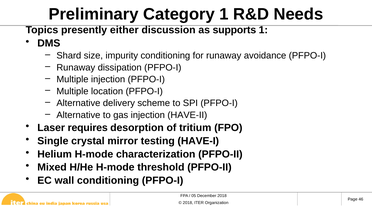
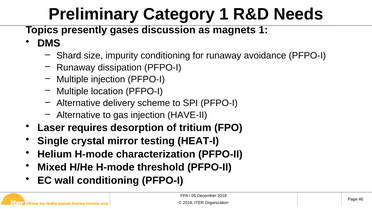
either: either -> gases
supports: supports -> magnets
HAVE-I: HAVE-I -> HEAT-I
